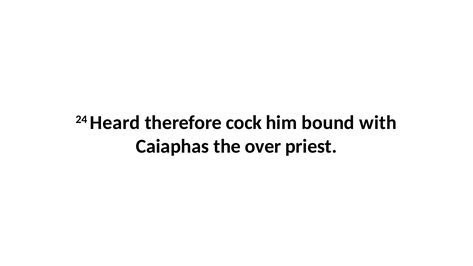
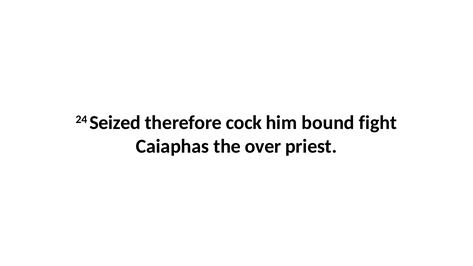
Heard: Heard -> Seized
with: with -> fight
